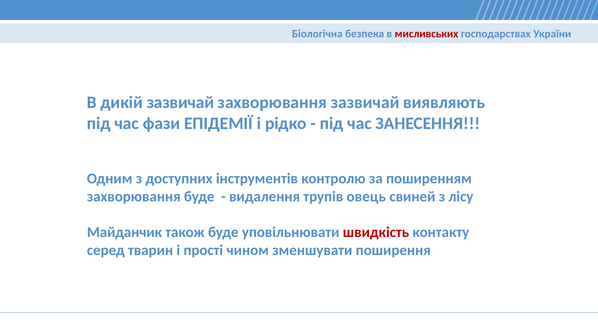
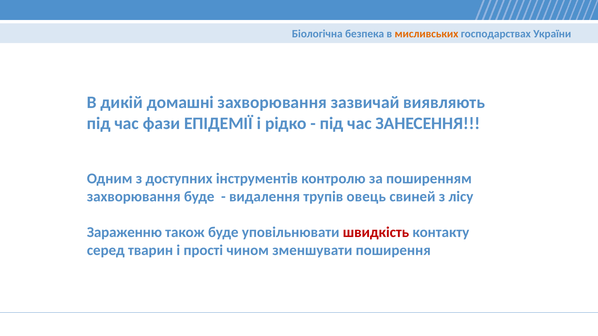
мисливських colour: red -> orange
дикій зазвичай: зазвичай -> домашні
Майданчик: Майданчик -> Зараженню
